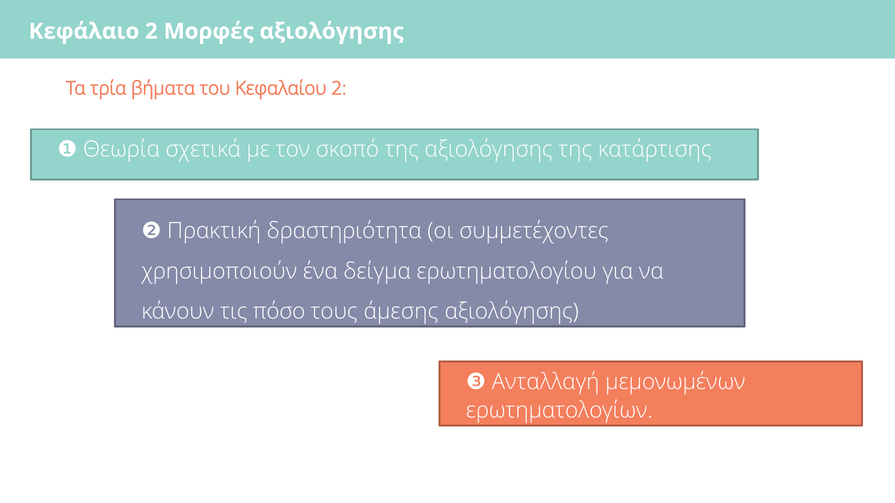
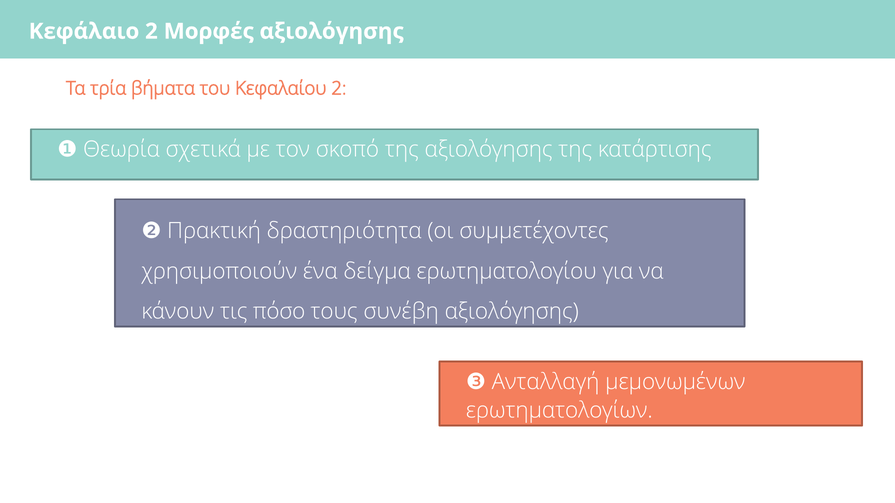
άμεσης: άμεσης -> συνέβη
